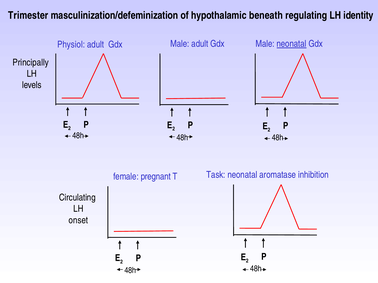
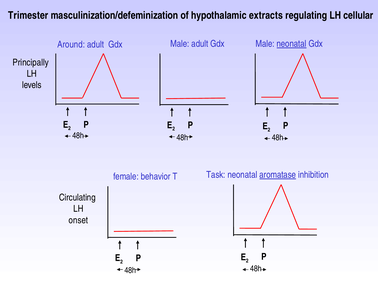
beneath: beneath -> extracts
identity: identity -> cellular
Physiol: Physiol -> Around
aromatase underline: none -> present
pregnant: pregnant -> behavior
